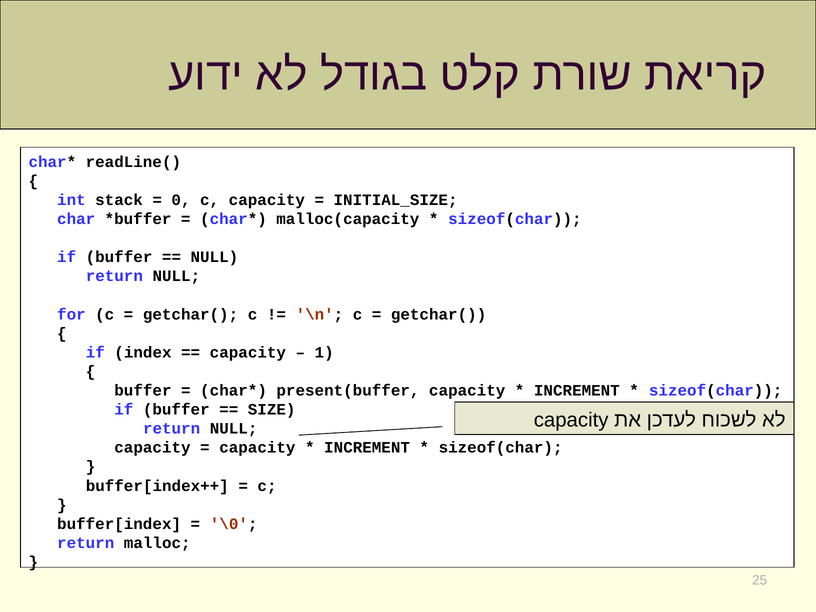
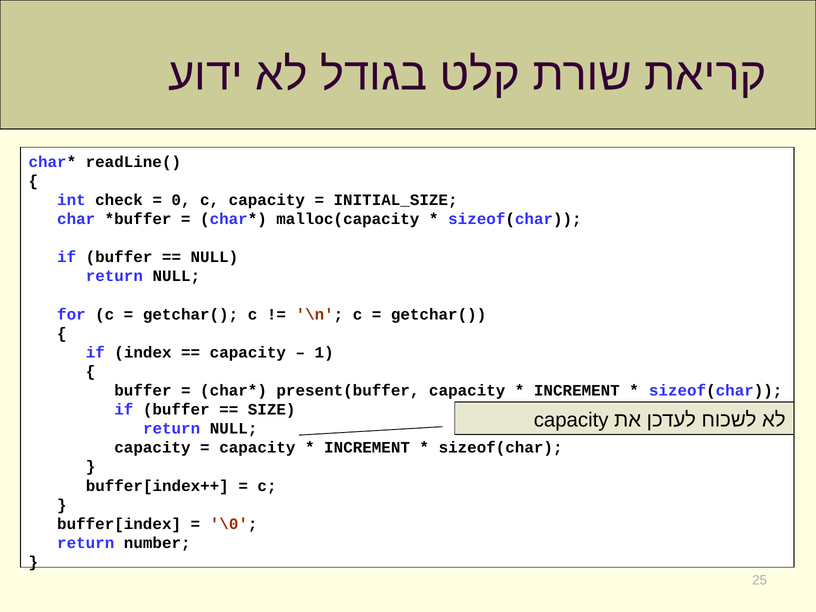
stack: stack -> check
malloc: malloc -> number
